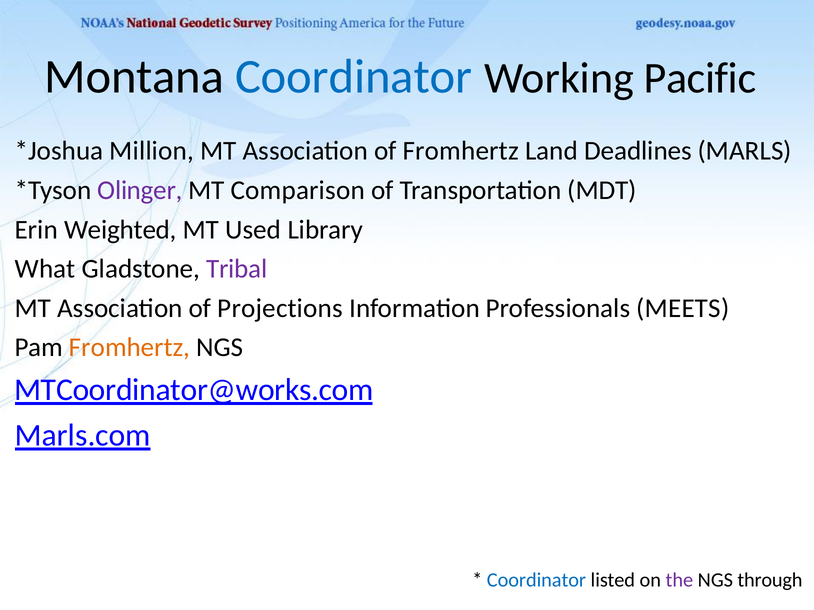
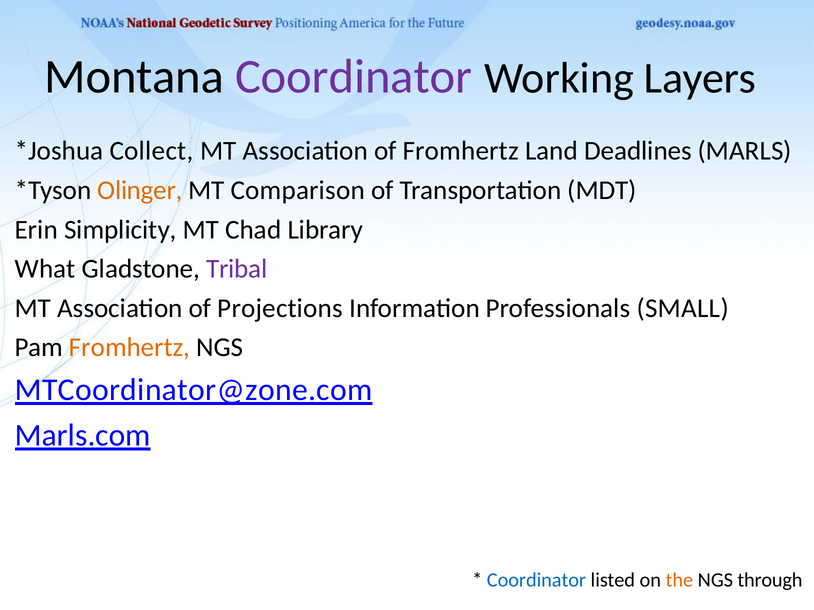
Coordinator at (354, 77) colour: blue -> purple
Pacific: Pacific -> Layers
Million: Million -> Collect
Olinger colour: purple -> orange
Weighted: Weighted -> Simplicity
Used: Used -> Chad
MEETS: MEETS -> SMALL
MTCoordinator@works.com: MTCoordinator@works.com -> MTCoordinator@zone.com
the colour: purple -> orange
